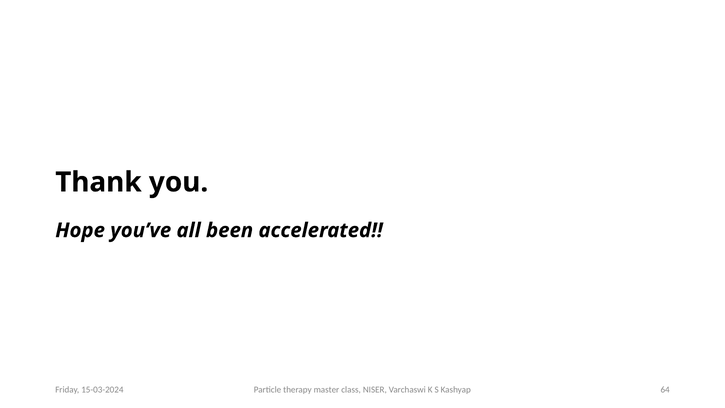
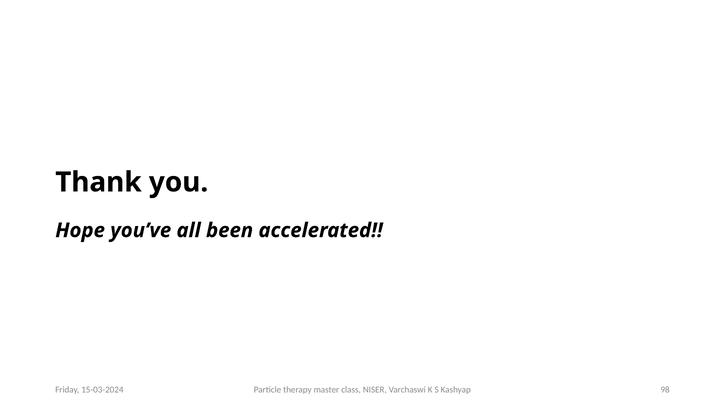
64: 64 -> 98
